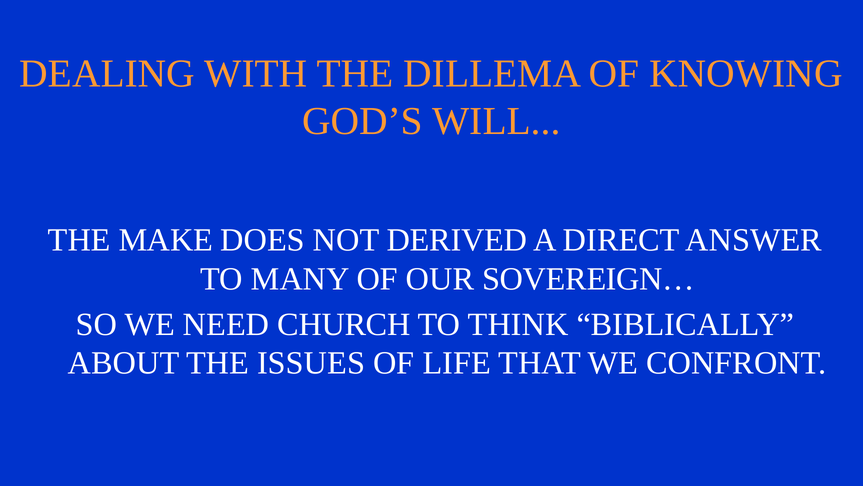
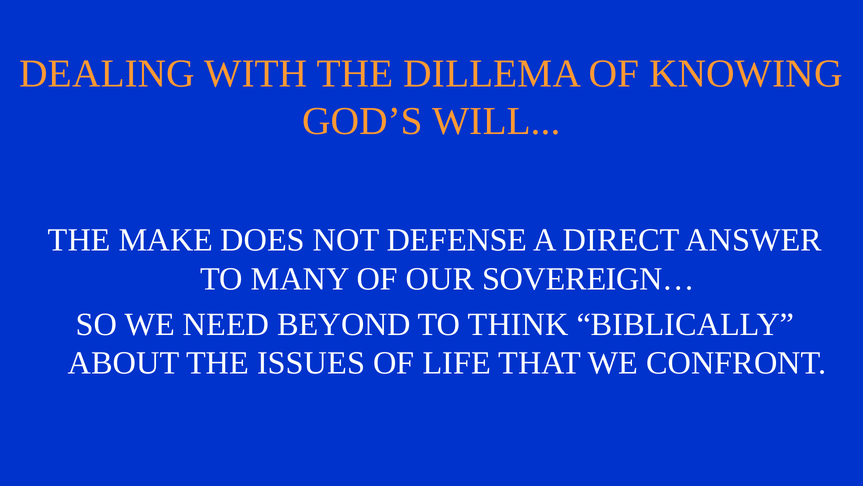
DERIVED: DERIVED -> DEFENSE
CHURCH: CHURCH -> BEYOND
